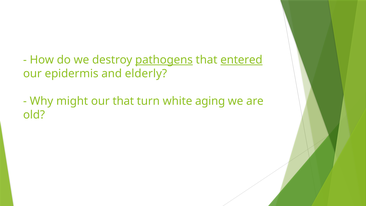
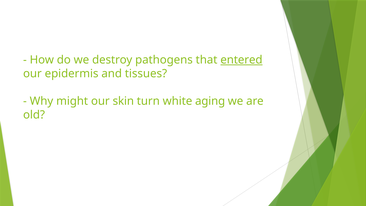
pathogens underline: present -> none
elderly: elderly -> tissues
our that: that -> skin
